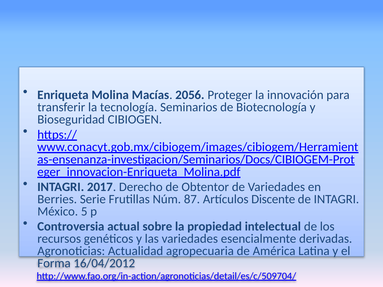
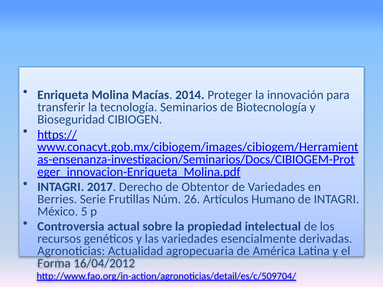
2056: 2056 -> 2014
87: 87 -> 26
Discente: Discente -> Humano
